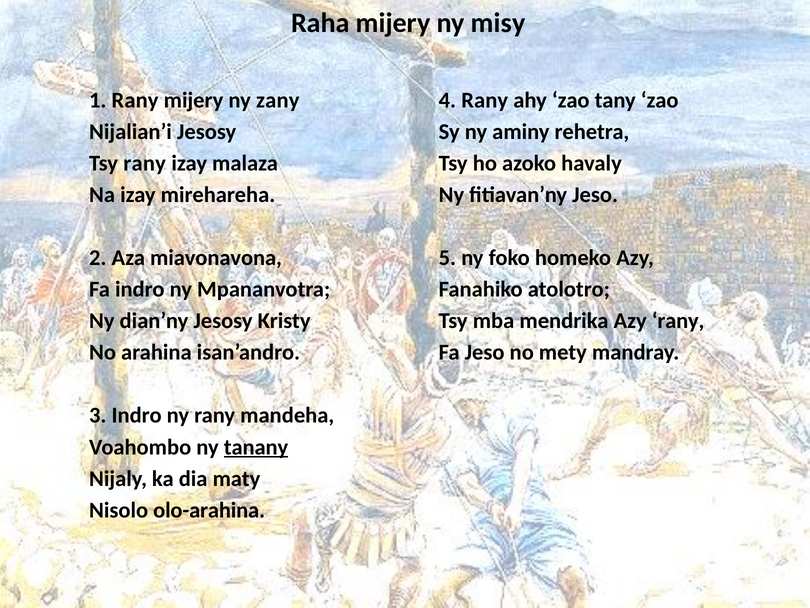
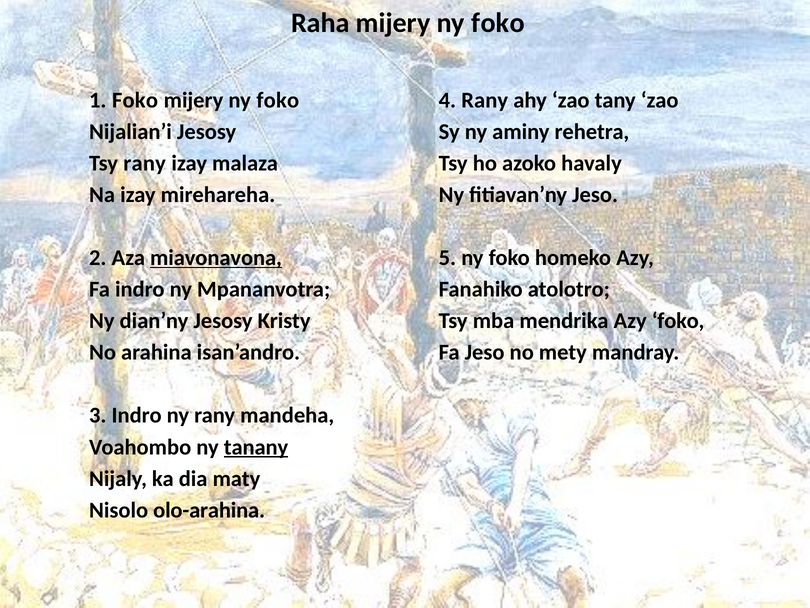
Raha mijery ny misy: misy -> foko
1 Rany: Rany -> Foko
zany at (278, 100): zany -> foko
miavonavona underline: none -> present
Azy rany: rany -> foko
